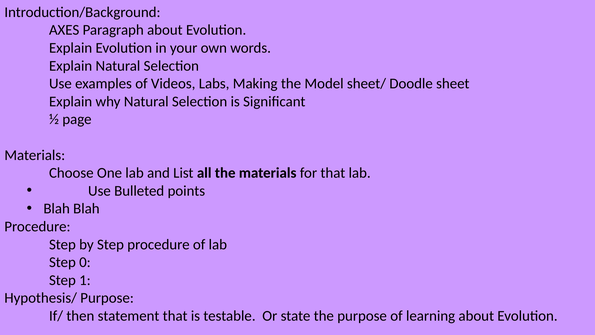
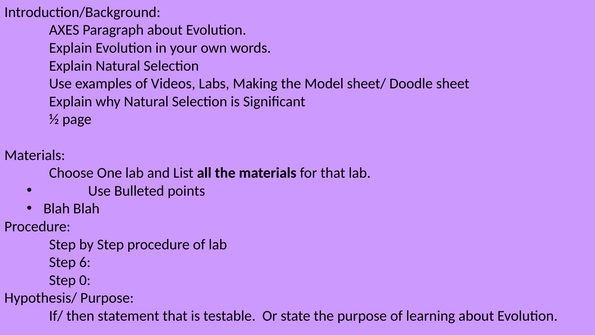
0: 0 -> 6
1: 1 -> 0
